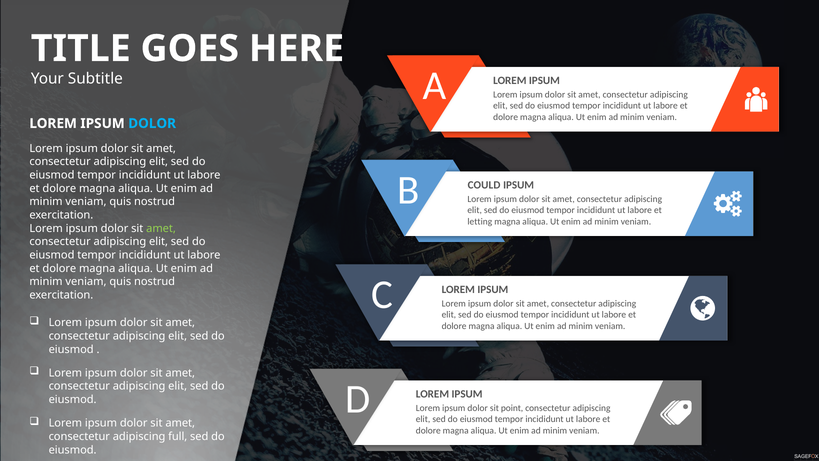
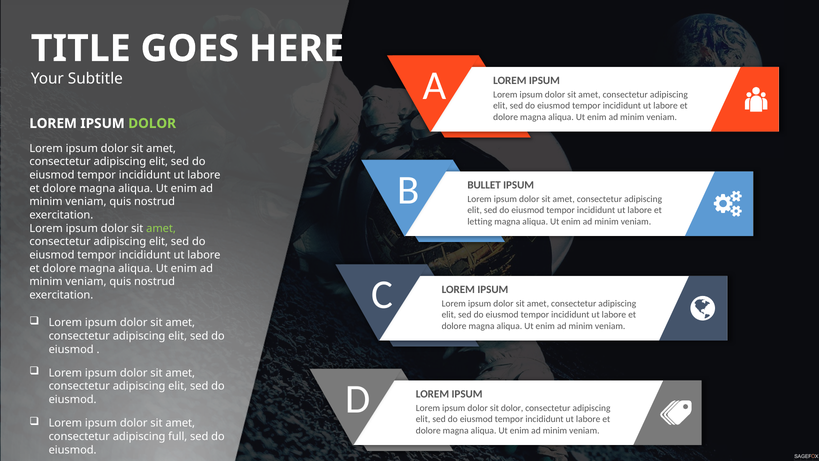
DOLOR at (152, 123) colour: light blue -> light green
COULD: COULD -> BULLET
sit point: point -> dolor
